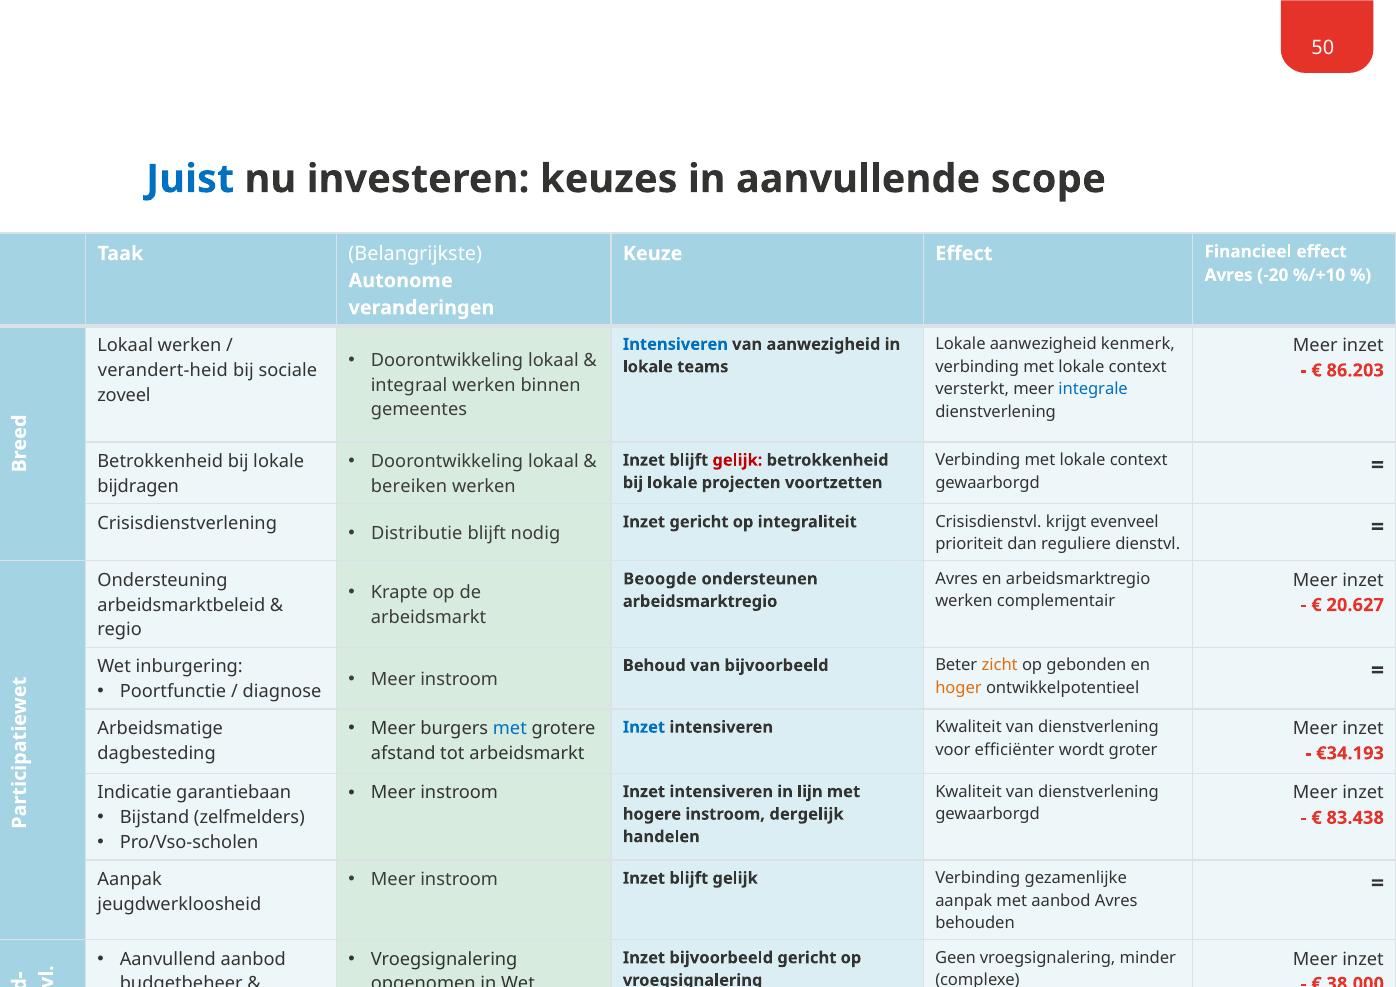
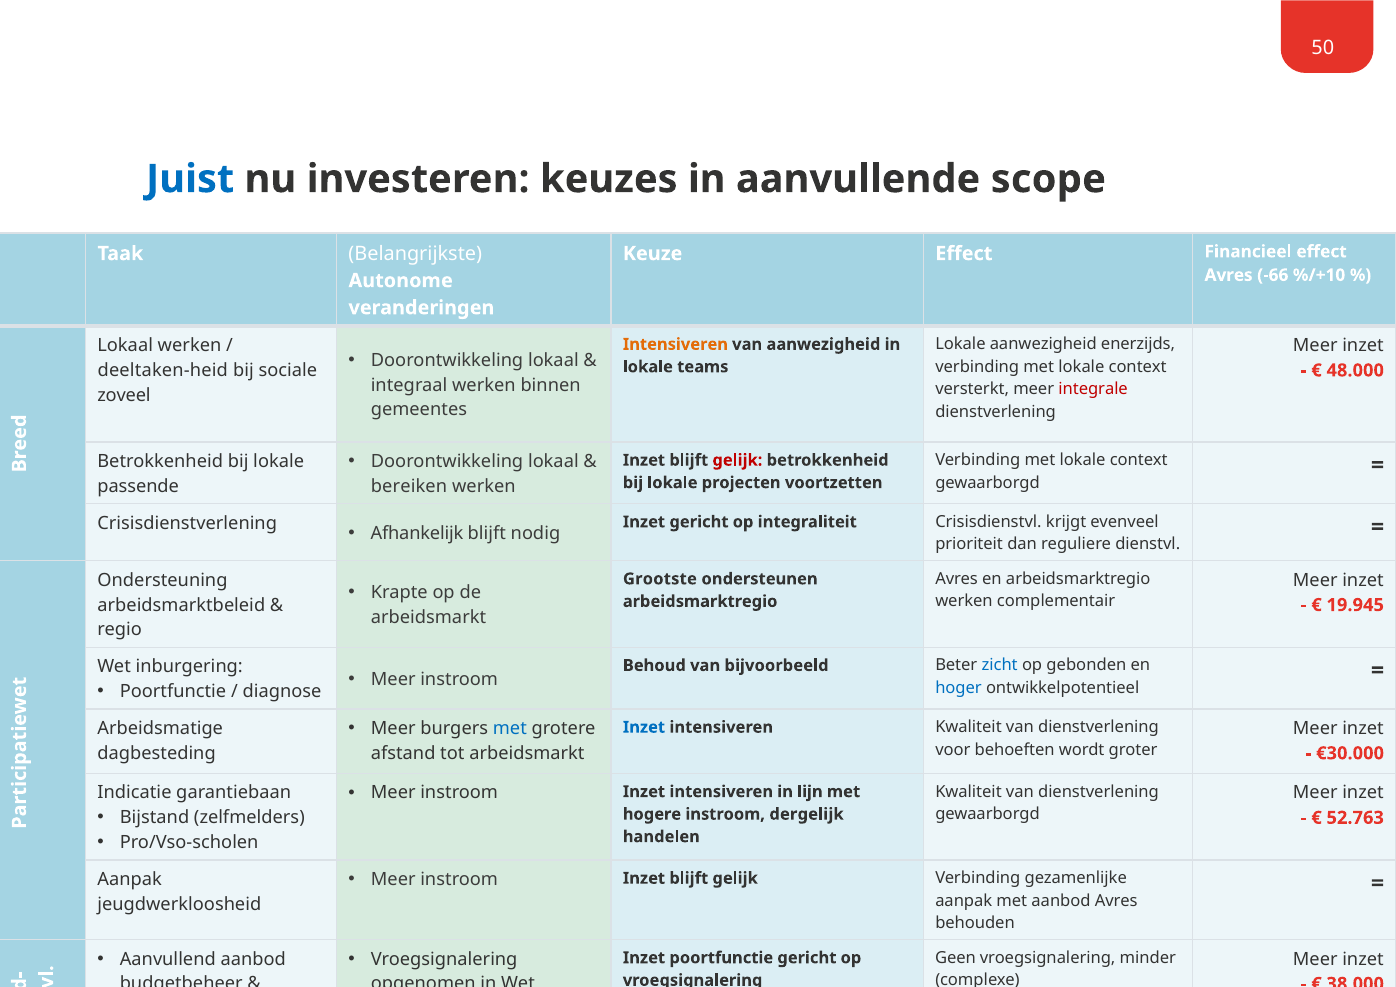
-20: -20 -> -66
kenmerk: kenmerk -> enerzijds
Intensiveren at (675, 344) colour: blue -> orange
verandert-heid: verandert-heid -> deeltaken-heid
86.203: 86.203 -> 48.000
integrale colour: blue -> red
bijdragen: bijdragen -> passende
Distributie at (417, 533): Distributie -> Afhankelijk
Beoogde: Beoogde -> Grootste
20.627: 20.627 -> 19.945
zicht colour: orange -> blue
hoger colour: orange -> blue
efficiënter: efficiënter -> behoeften
€34.193: €34.193 -> €30.000
83.438: 83.438 -> 52.763
Inzet bijvoorbeeld: bijvoorbeeld -> poortfunctie
